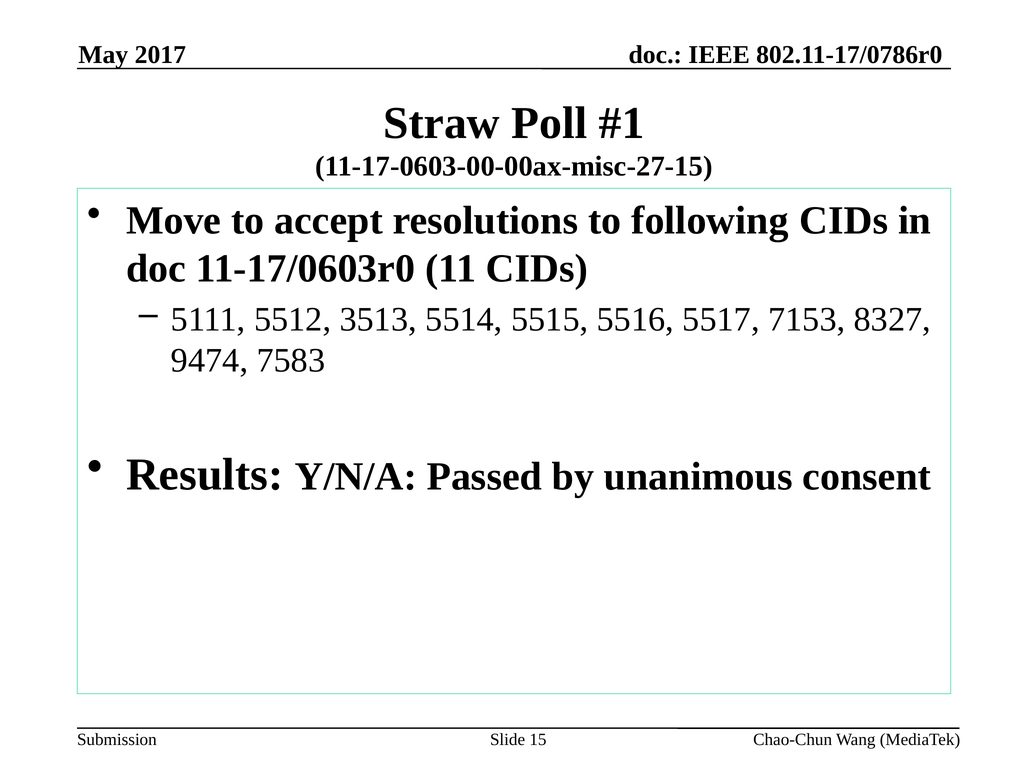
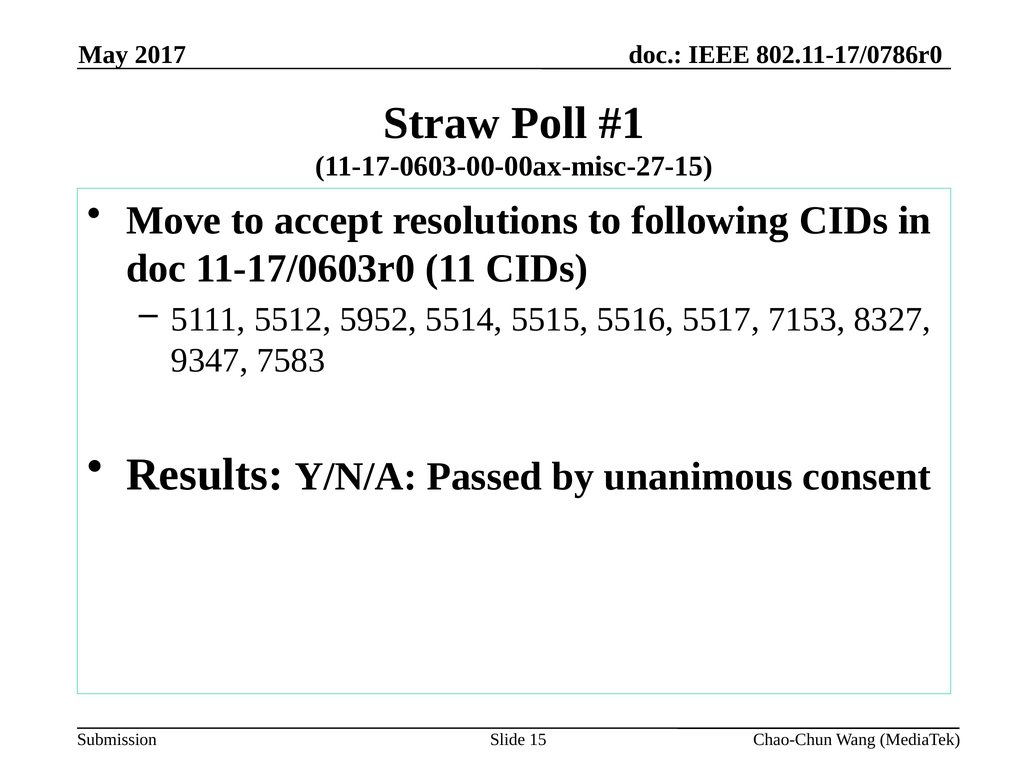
3513: 3513 -> 5952
9474: 9474 -> 9347
